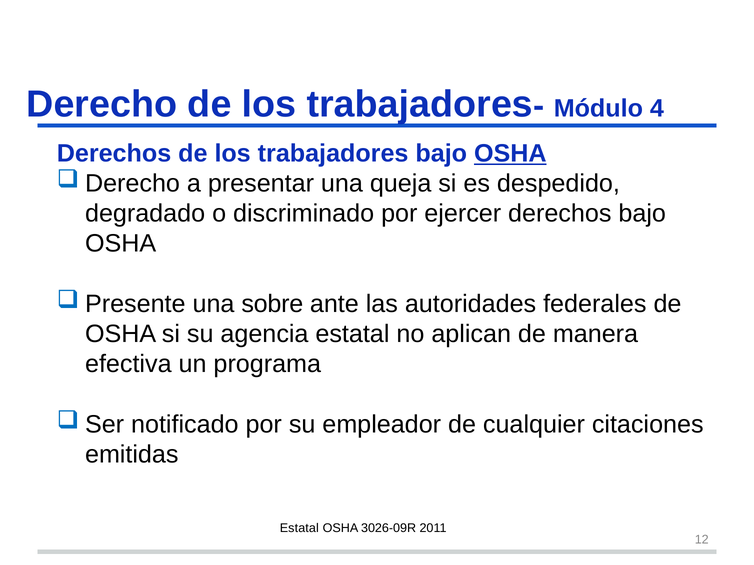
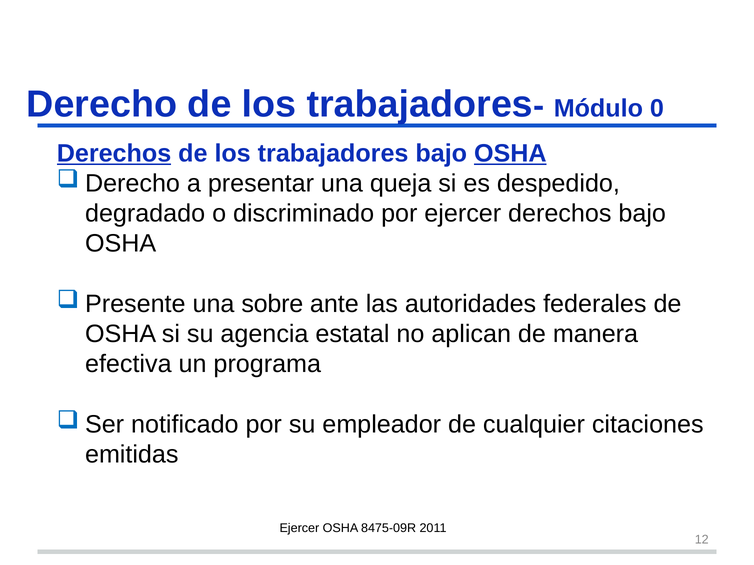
4: 4 -> 0
Derechos at (114, 153) underline: none -> present
Estatal at (299, 528): Estatal -> Ejercer
3026-09R: 3026-09R -> 8475-09R
